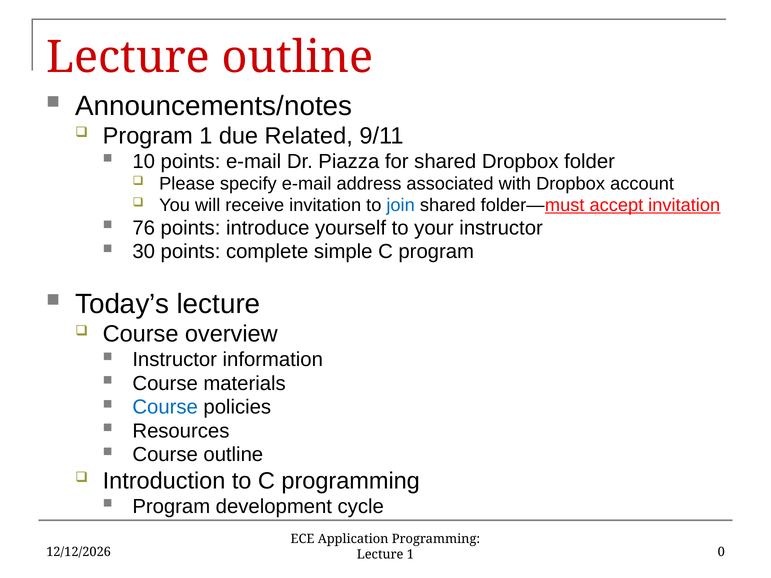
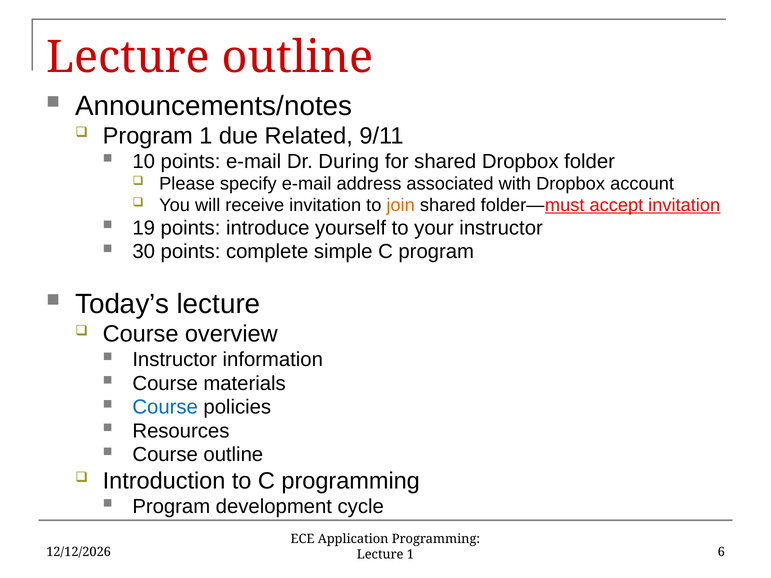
Piazza: Piazza -> During
join colour: blue -> orange
76: 76 -> 19
0: 0 -> 6
